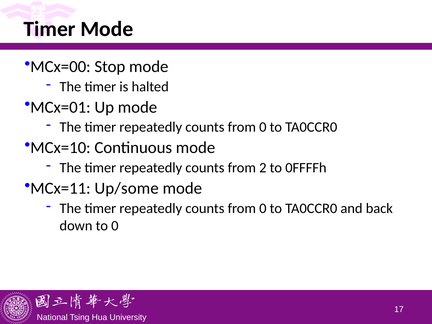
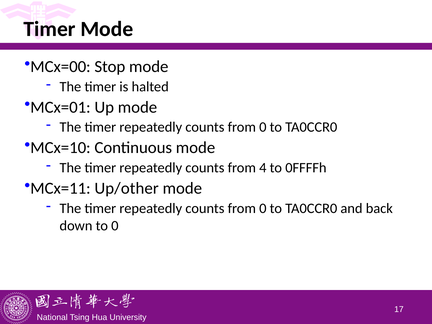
2: 2 -> 4
Up/some: Up/some -> Up/other
